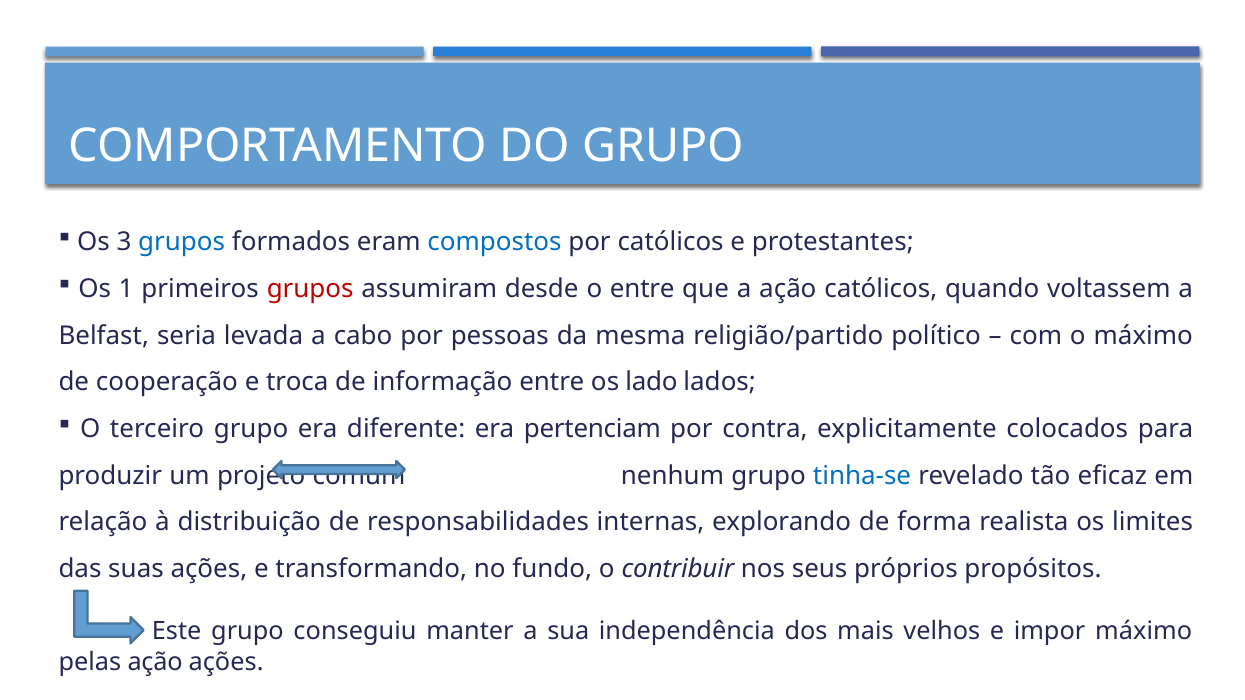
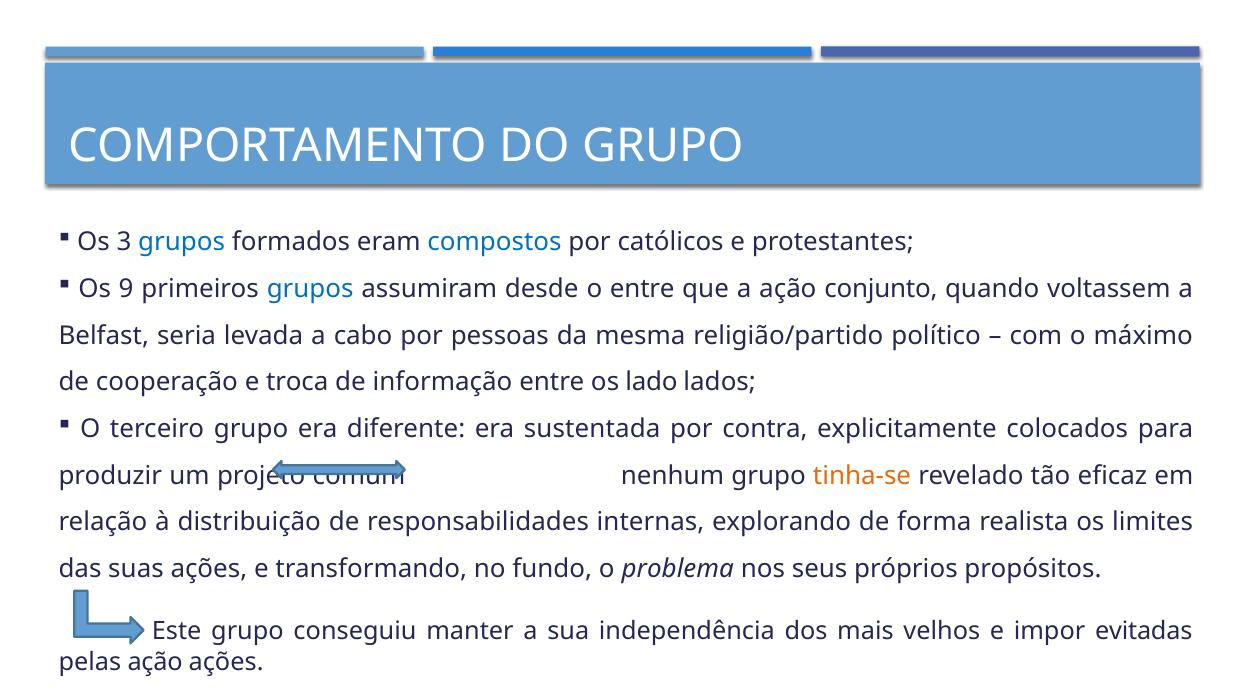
1: 1 -> 9
grupos at (310, 289) colour: red -> blue
ação católicos: católicos -> conjunto
pertenciam: pertenciam -> sustentada
tinha-se colour: blue -> orange
contribuir: contribuir -> problema
impor máximo: máximo -> evitadas
